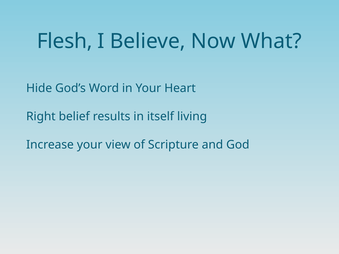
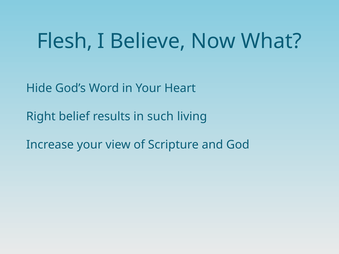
itself: itself -> such
